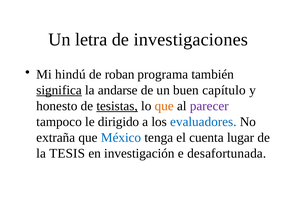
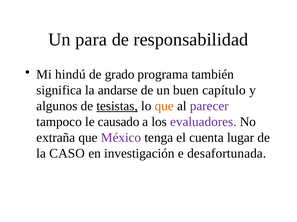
letra: letra -> para
investigaciones: investigaciones -> responsabilidad
roban: roban -> grado
significa underline: present -> none
honesto: honesto -> algunos
dirigido: dirigido -> causado
evaluadores colour: blue -> purple
México colour: blue -> purple
TESIS: TESIS -> CASO
